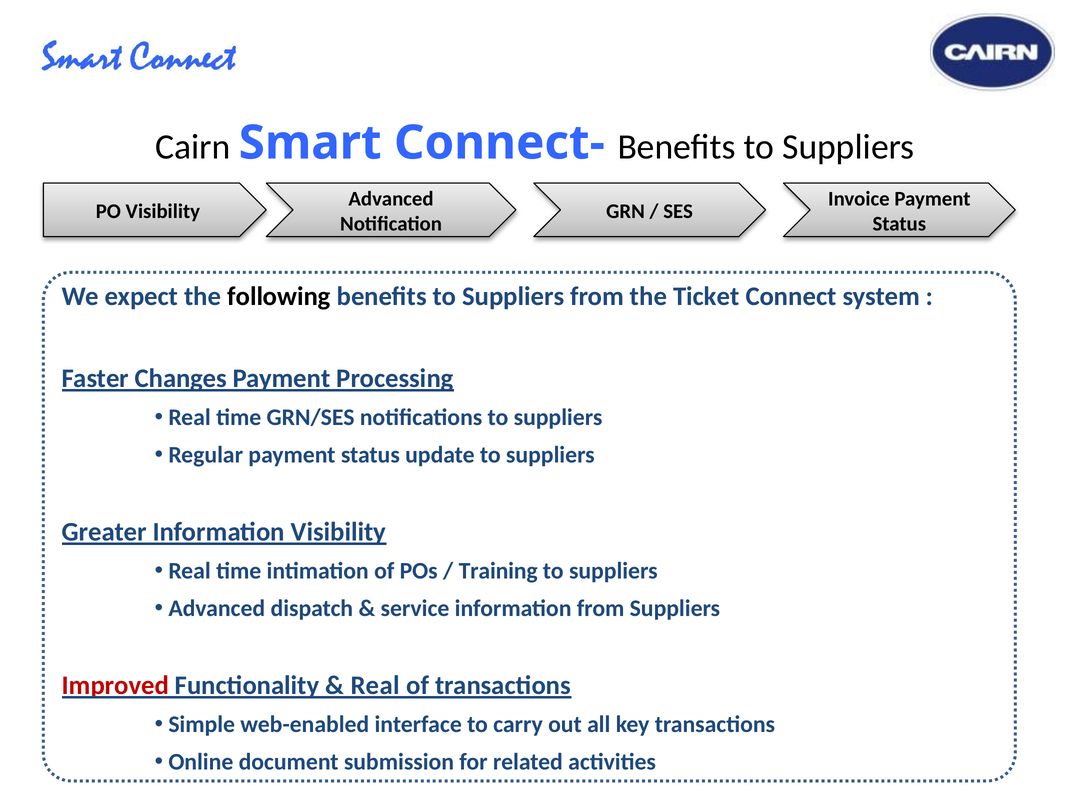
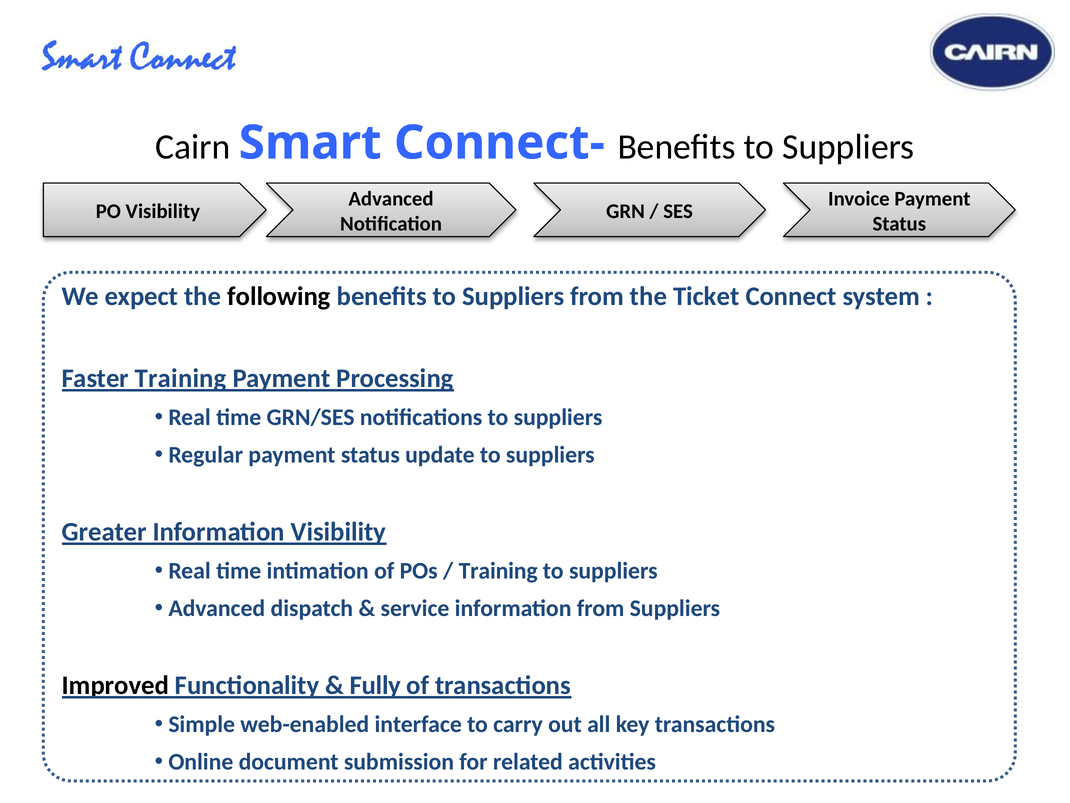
Faster Changes: Changes -> Training
Improved colour: red -> black
Real at (375, 685): Real -> Fully
